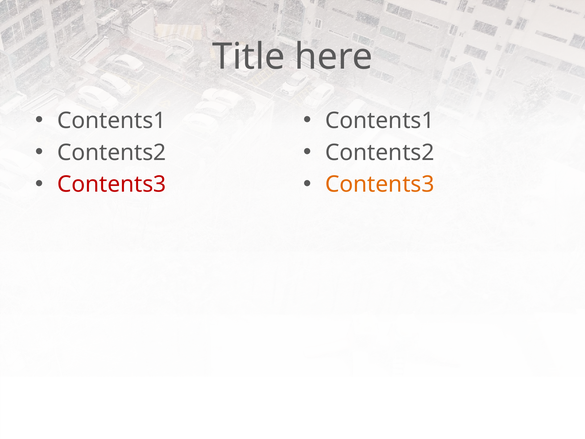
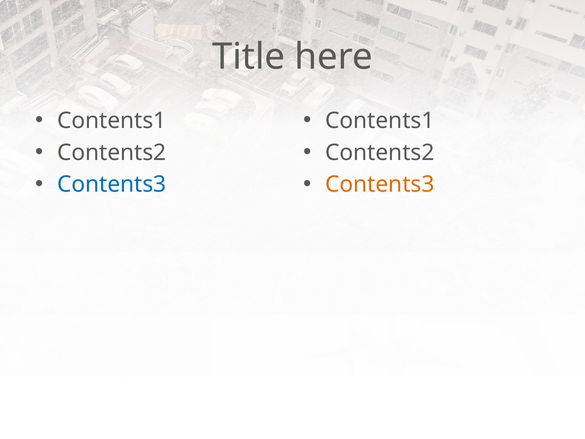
Contents3 at (112, 184) colour: red -> blue
